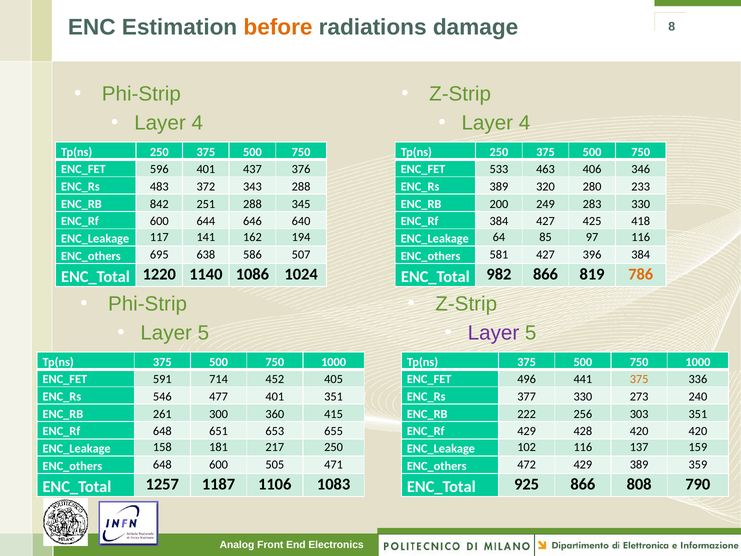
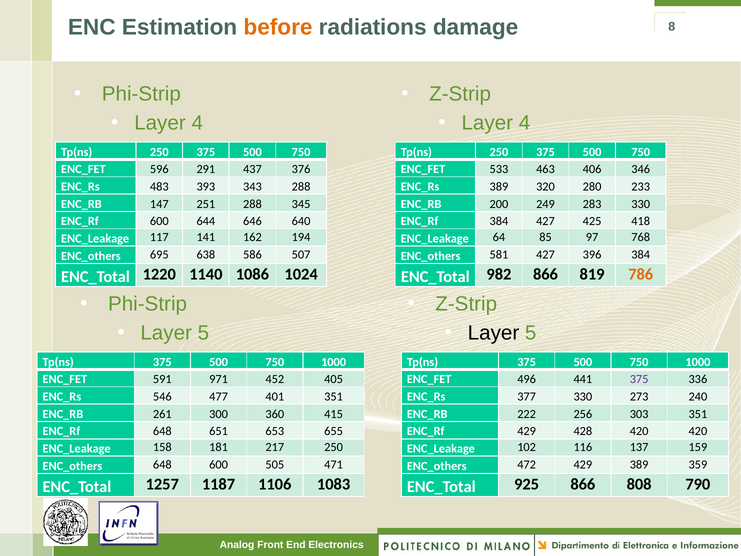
596 401: 401 -> 291
372: 372 -> 393
842: 842 -> 147
97 116: 116 -> 768
Layer at (493, 333) colour: purple -> black
714: 714 -> 971
375 at (639, 379) colour: orange -> purple
